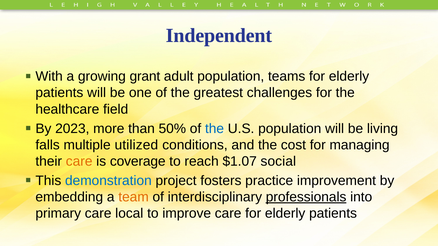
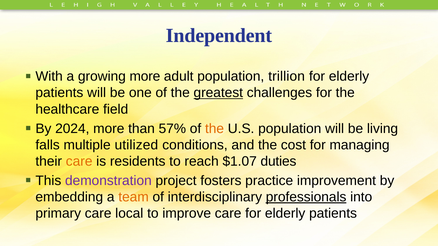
growing grant: grant -> more
teams: teams -> trillion
greatest underline: none -> present
2023: 2023 -> 2024
50%: 50% -> 57%
the at (215, 129) colour: blue -> orange
coverage: coverage -> residents
social: social -> duties
demonstration colour: blue -> purple
